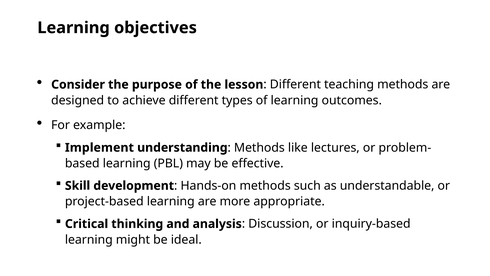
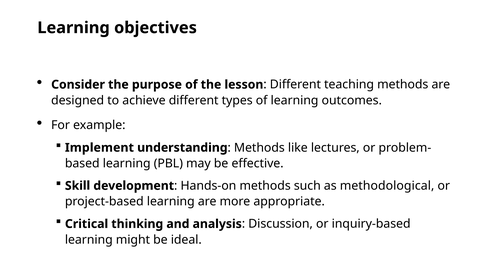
understandable: understandable -> methodological
